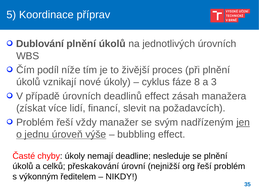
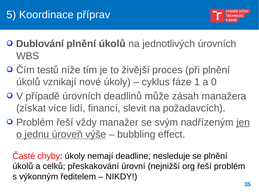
podíl: podíl -> testů
8: 8 -> 1
3: 3 -> 0
deadlinů effect: effect -> může
